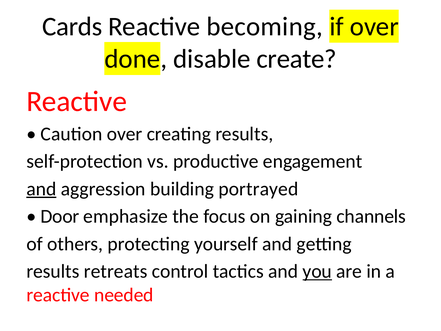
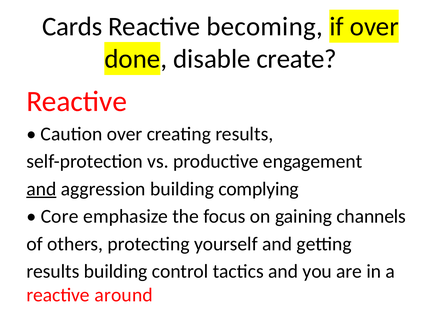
portrayed: portrayed -> complying
Door: Door -> Core
results retreats: retreats -> building
you underline: present -> none
needed: needed -> around
